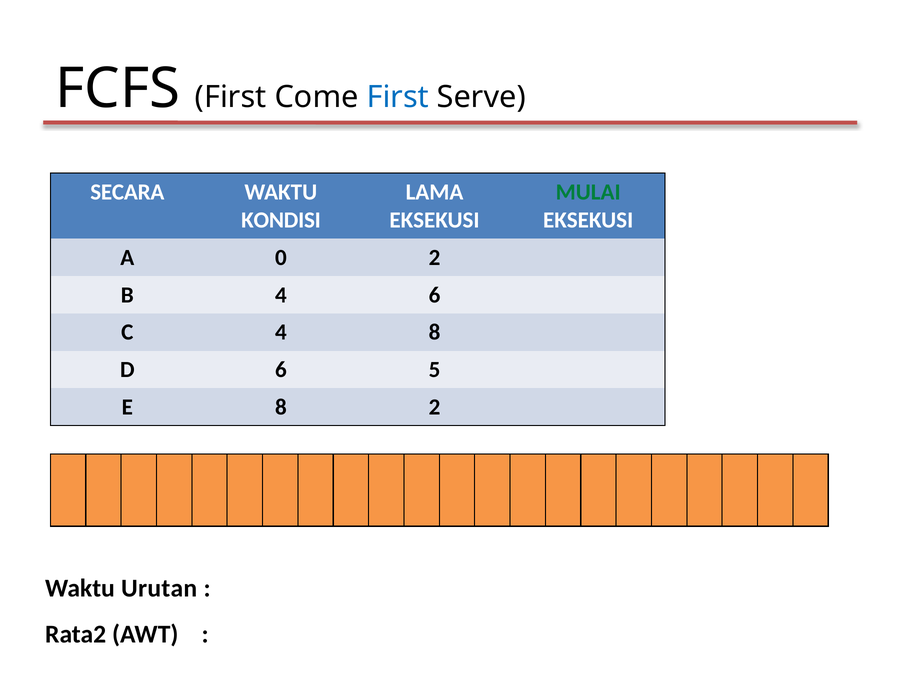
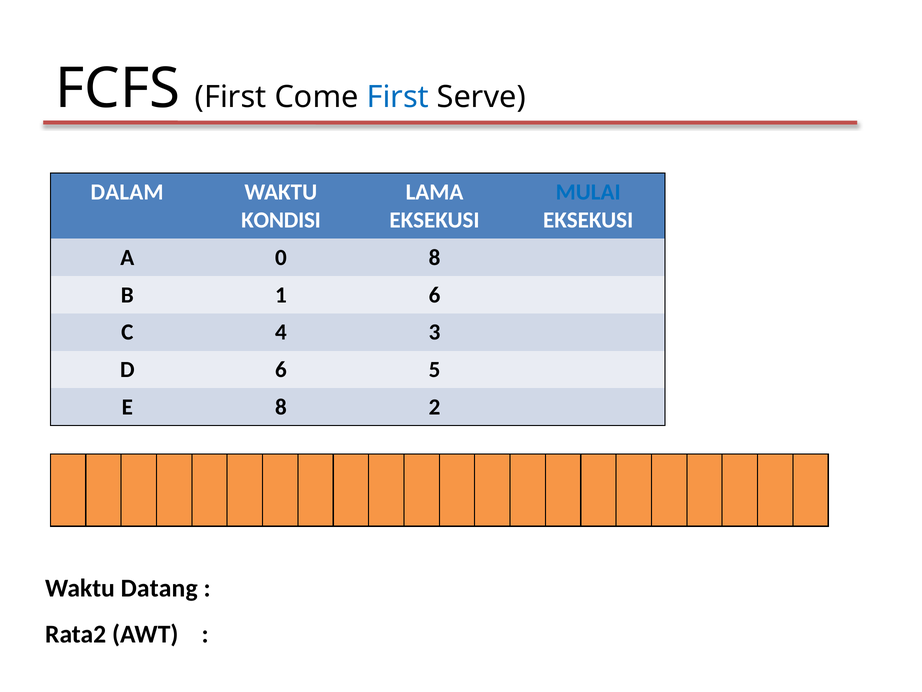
SECARA: SECARA -> DALAM
MULAI colour: green -> blue
0 2: 2 -> 8
B 4: 4 -> 1
4 8: 8 -> 3
Urutan: Urutan -> Datang
